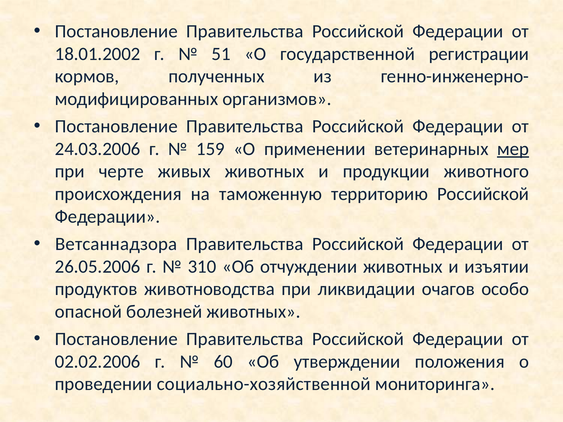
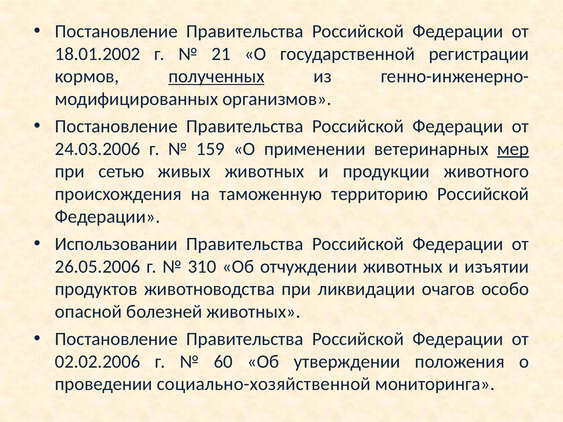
51: 51 -> 21
полученных underline: none -> present
черте: черте -> сетью
Ветсаннадзора: Ветсаннадзора -> Использовании
